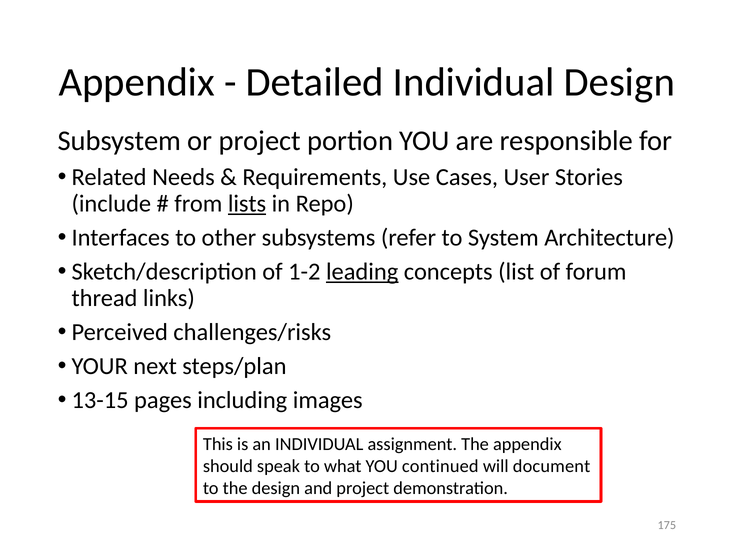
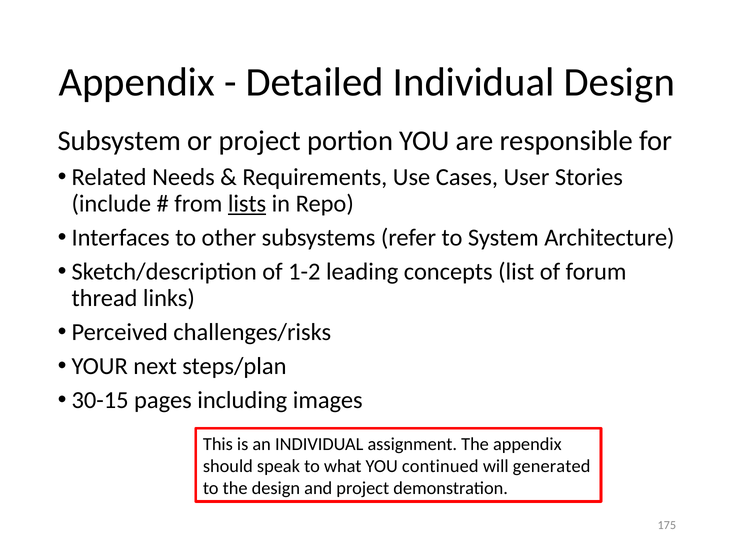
leading underline: present -> none
13-15: 13-15 -> 30-15
document: document -> generated
